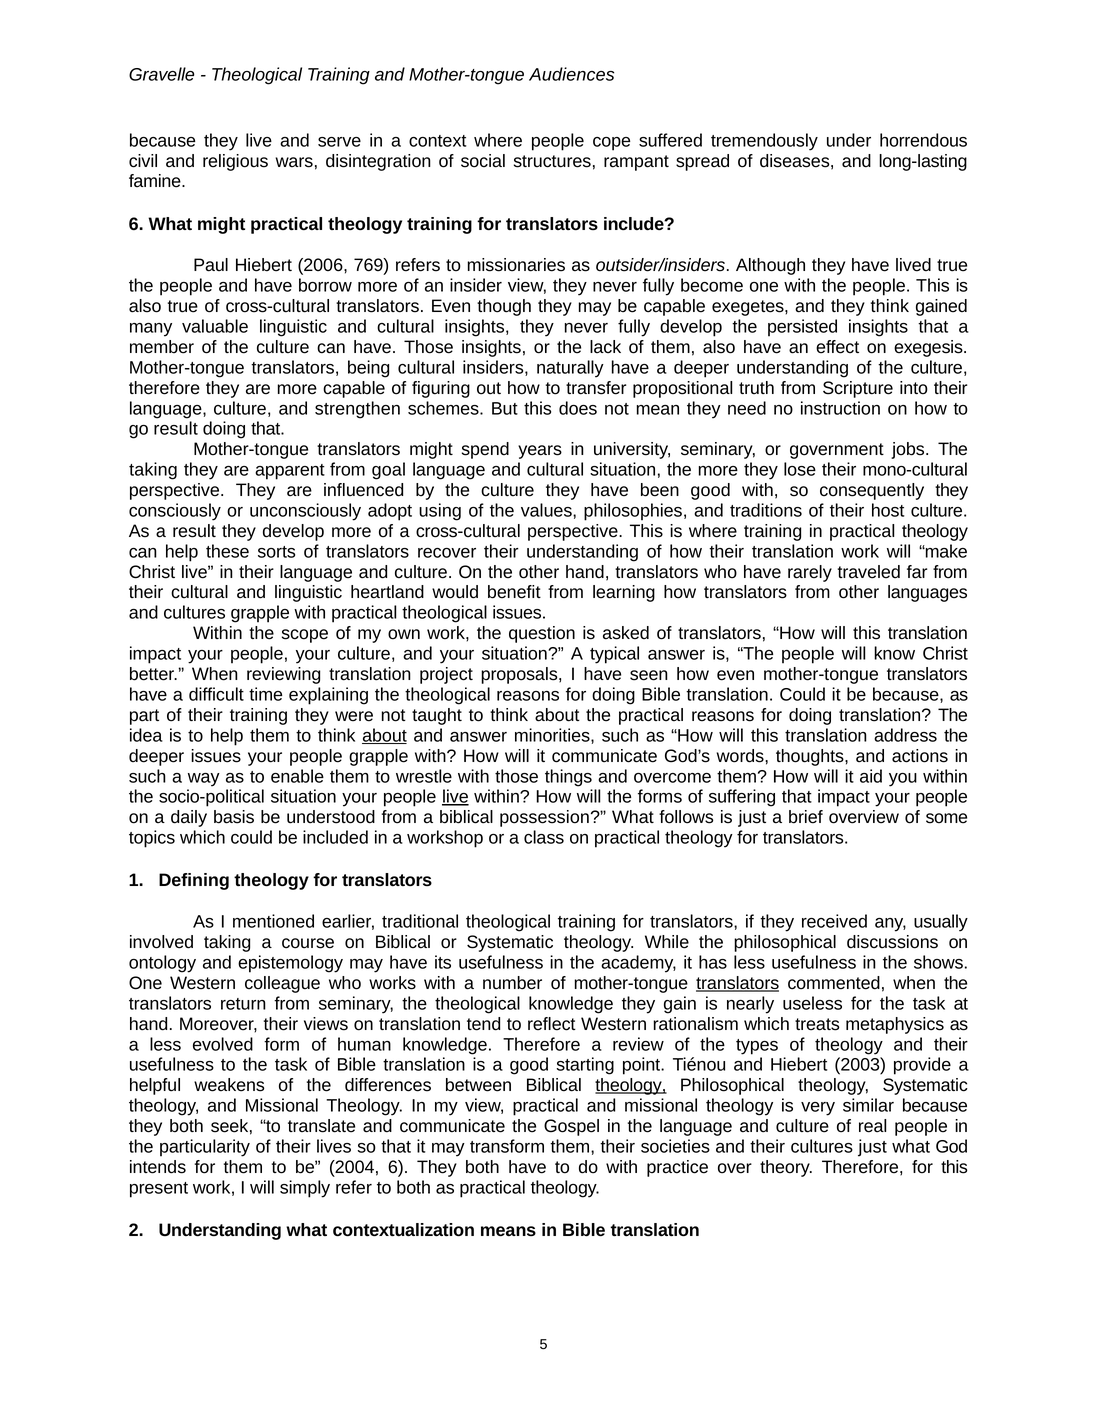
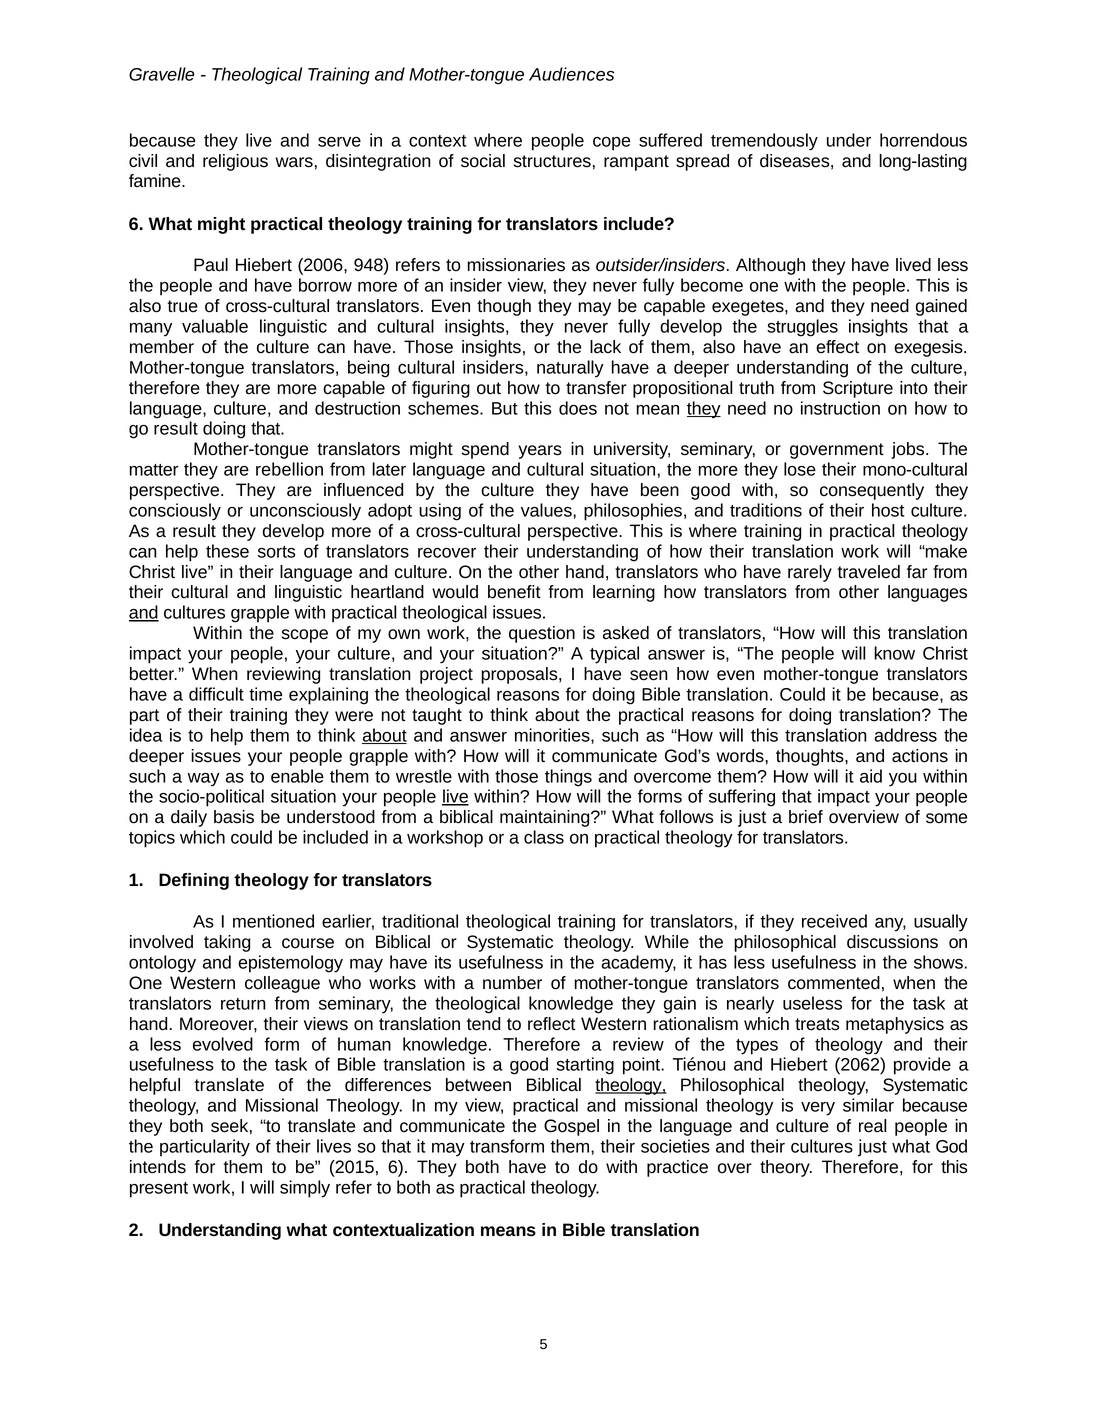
769: 769 -> 948
lived true: true -> less
and they think: think -> need
persisted: persisted -> struggles
strengthen: strengthen -> destruction
they at (704, 409) underline: none -> present
taking at (153, 470): taking -> matter
apparent: apparent -> rebellion
goal: goal -> later
and at (144, 613) underline: none -> present
possession: possession -> maintaining
translators at (738, 983) underline: present -> none
2003: 2003 -> 2062
helpful weakens: weakens -> translate
2004: 2004 -> 2015
